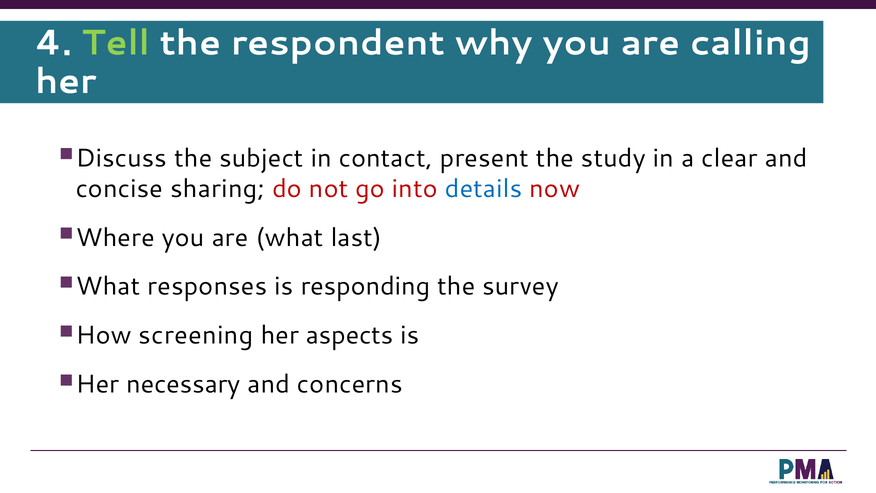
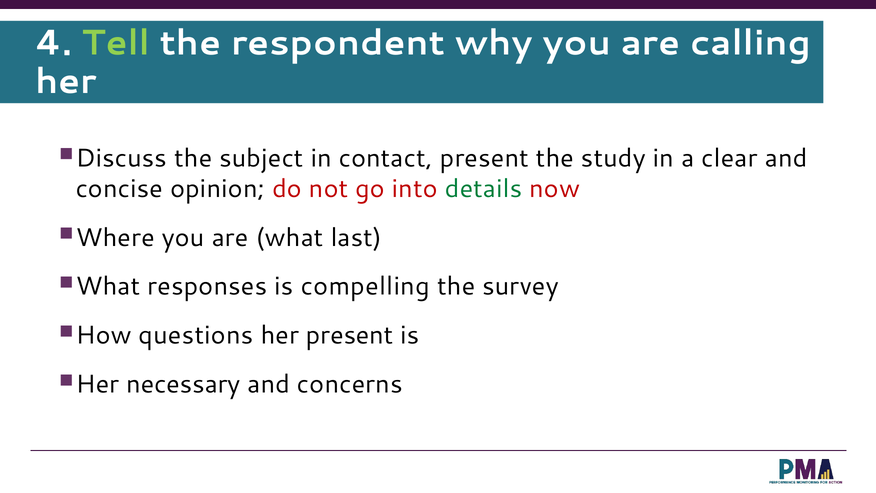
sharing: sharing -> opinion
details colour: blue -> green
responding: responding -> compelling
screening: screening -> questions
her aspects: aspects -> present
